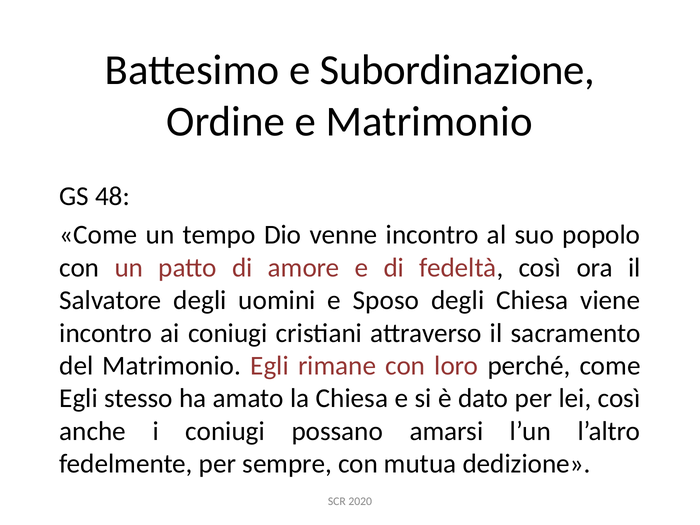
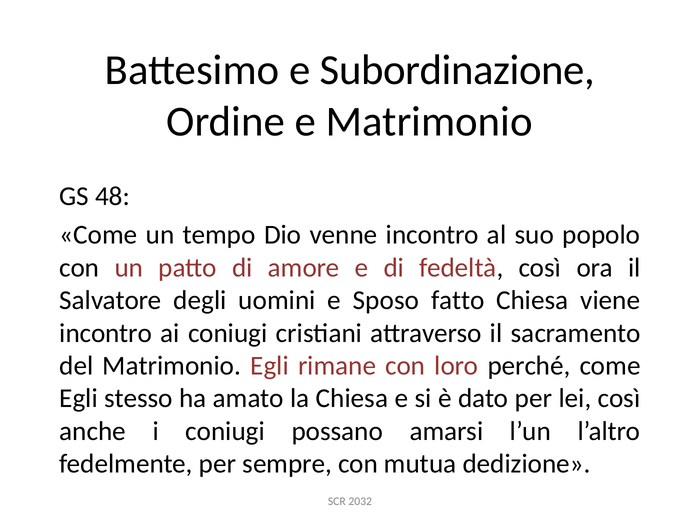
Sposo degli: degli -> fatto
2020: 2020 -> 2032
